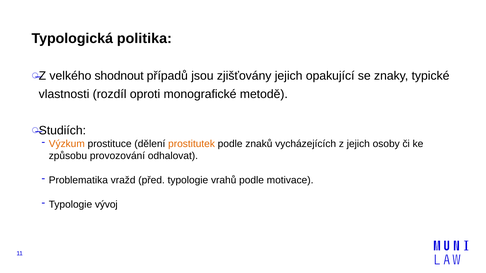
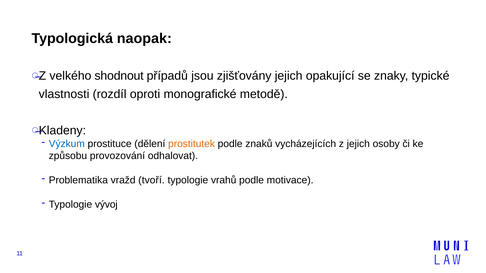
politika: politika -> naopak
Studiích: Studiích -> Kladeny
Výzkum colour: orange -> blue
před: před -> tvoří
